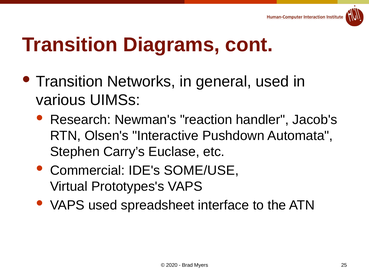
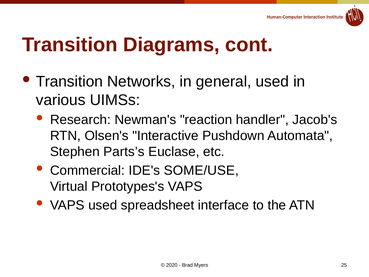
Carry’s: Carry’s -> Parts’s
